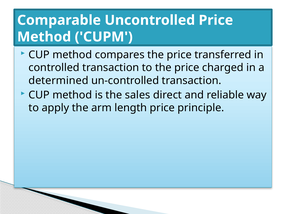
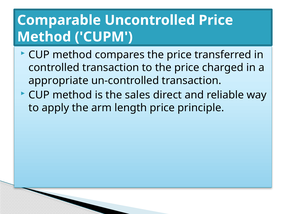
determined: determined -> appropriate
